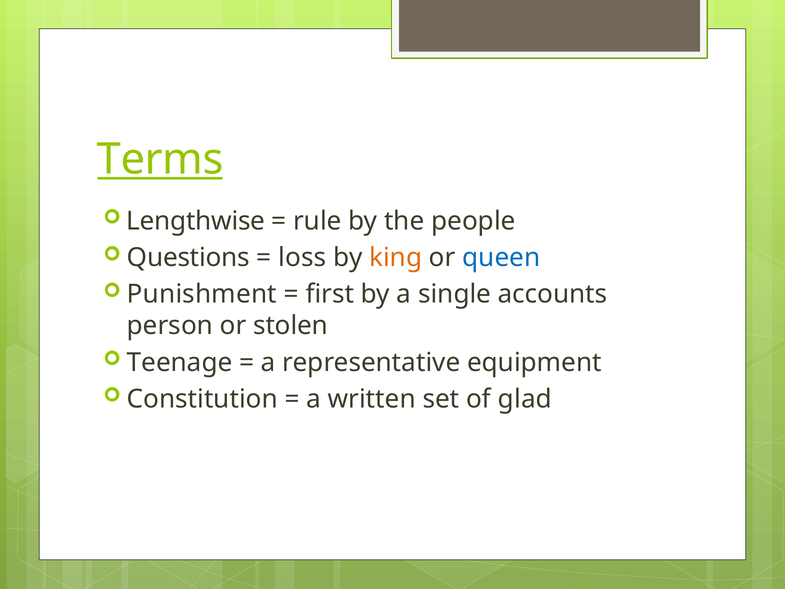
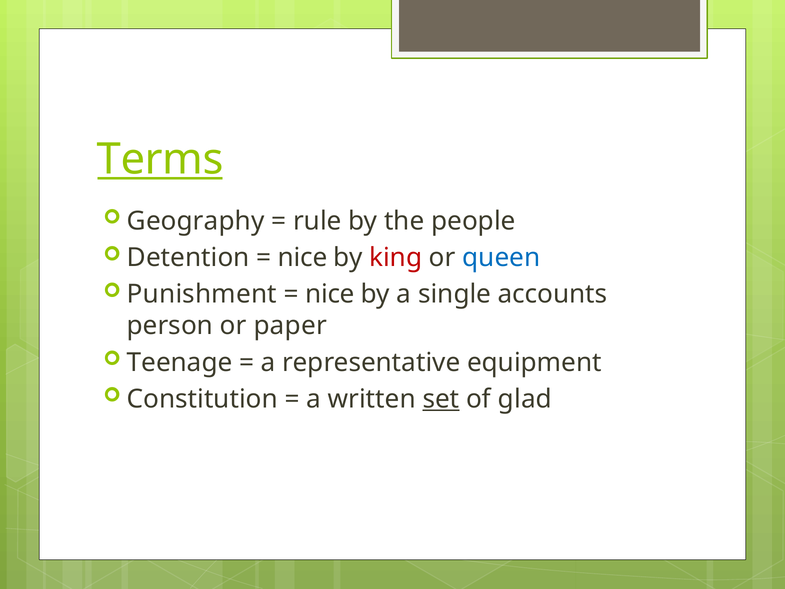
Lengthwise: Lengthwise -> Geography
Questions: Questions -> Detention
loss at (302, 258): loss -> nice
king colour: orange -> red
first at (330, 294): first -> nice
stolen: stolen -> paper
set underline: none -> present
